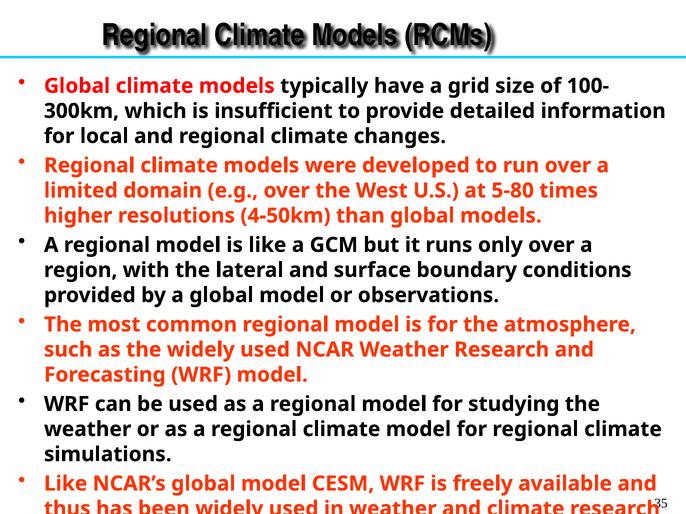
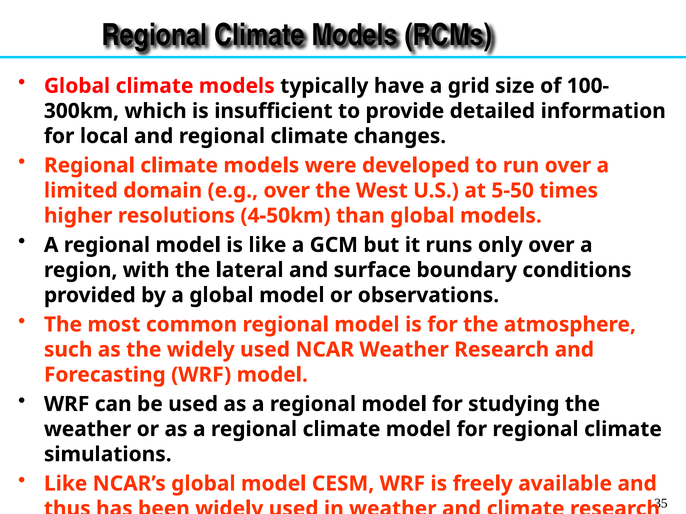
5-80: 5-80 -> 5-50
